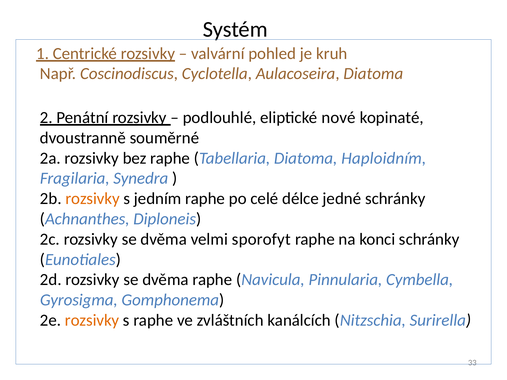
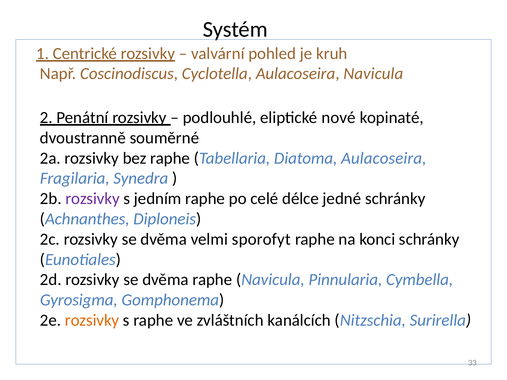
Aulacoseira Diatoma: Diatoma -> Navicula
Diatoma Haploidním: Haploidním -> Aulacoseira
rozsivky at (93, 199) colour: orange -> purple
